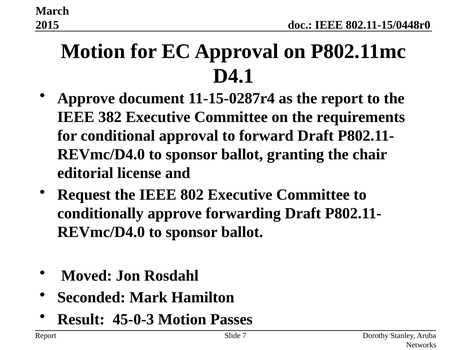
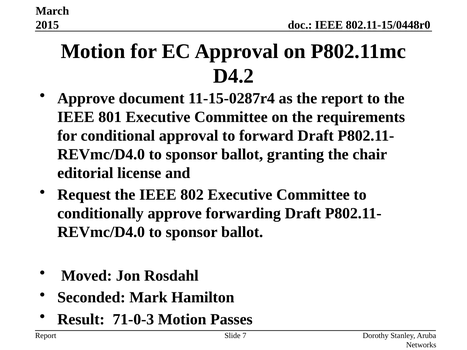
D4.1: D4.1 -> D4.2
382: 382 -> 801
45-0-3: 45-0-3 -> 71-0-3
